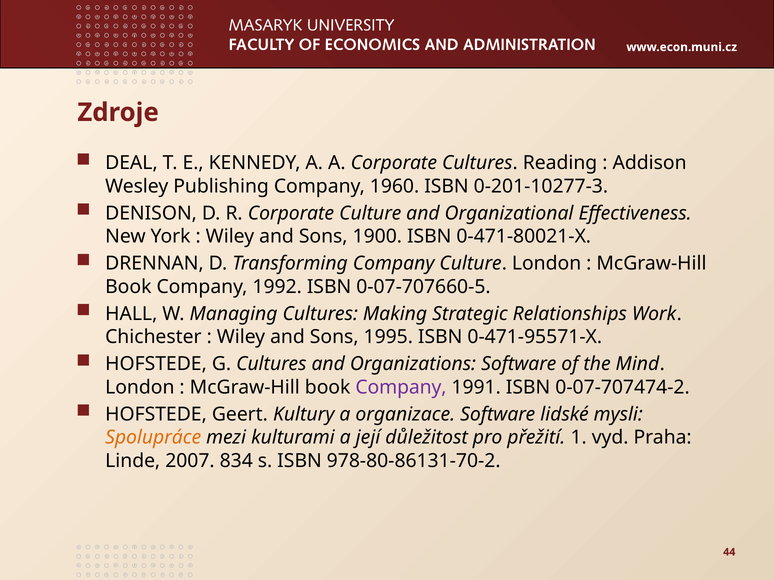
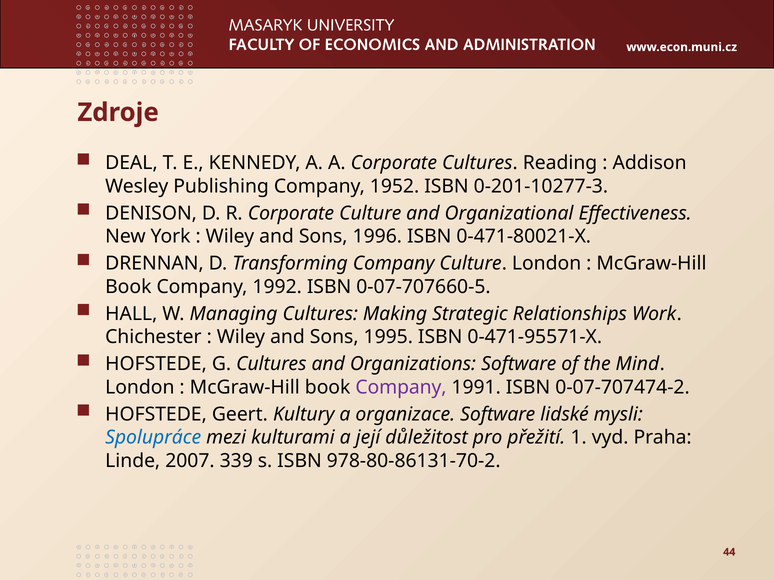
1960: 1960 -> 1952
1900: 1900 -> 1996
Spolupráce colour: orange -> blue
834: 834 -> 339
